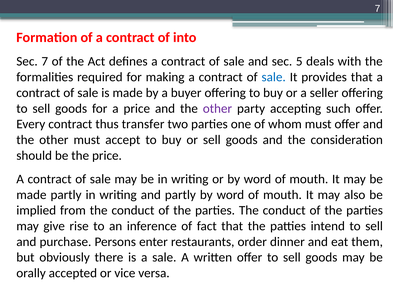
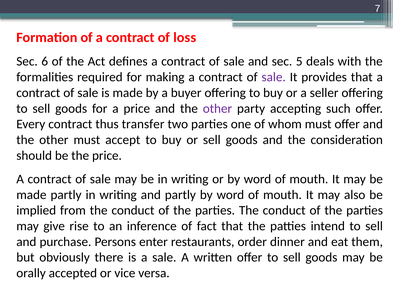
into: into -> loss
Sec 7: 7 -> 6
sale at (274, 77) colour: blue -> purple
